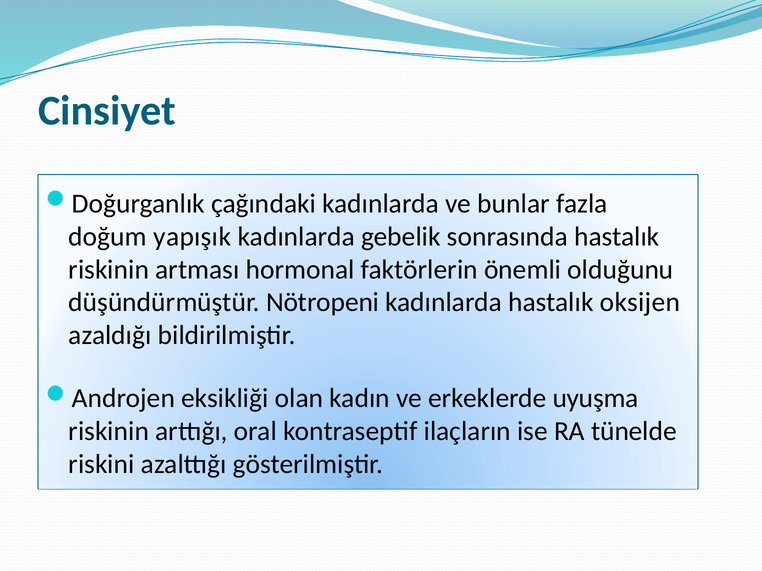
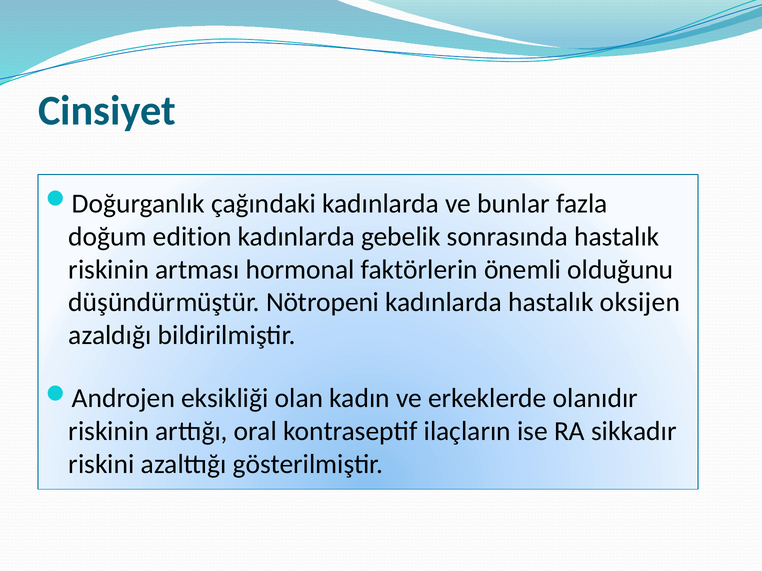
yapışık: yapışık -> edition
uyuşma: uyuşma -> olanıdır
tünelde: tünelde -> sikkadır
